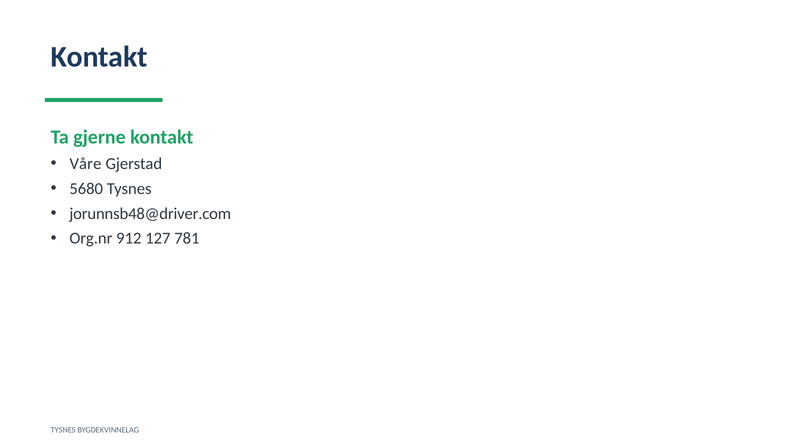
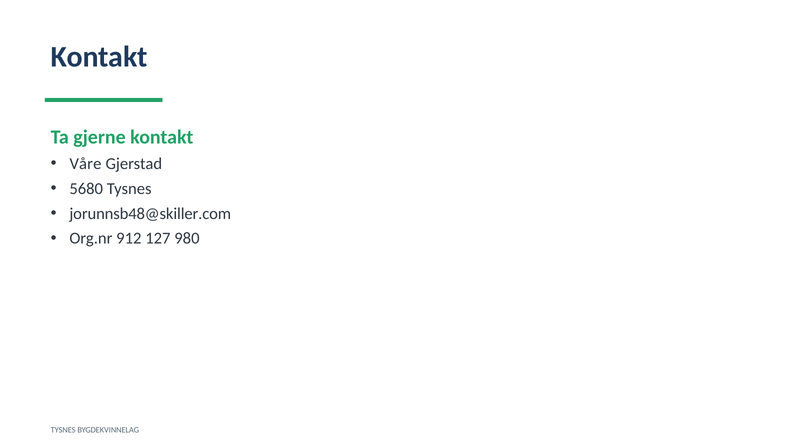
jorunnsb48@driver.com: jorunnsb48@driver.com -> jorunnsb48@skiller.com
781: 781 -> 980
